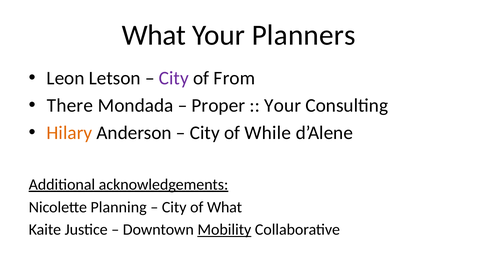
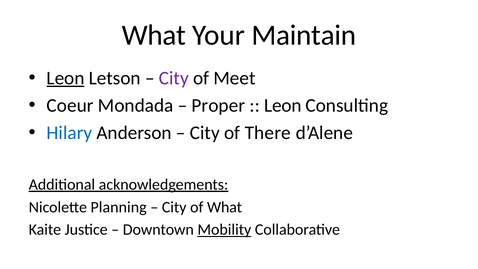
Planners: Planners -> Maintain
Leon at (66, 78) underline: none -> present
From: From -> Meet
There: There -> Coeur
Your at (283, 105): Your -> Leon
Hilary colour: orange -> blue
While: While -> There
